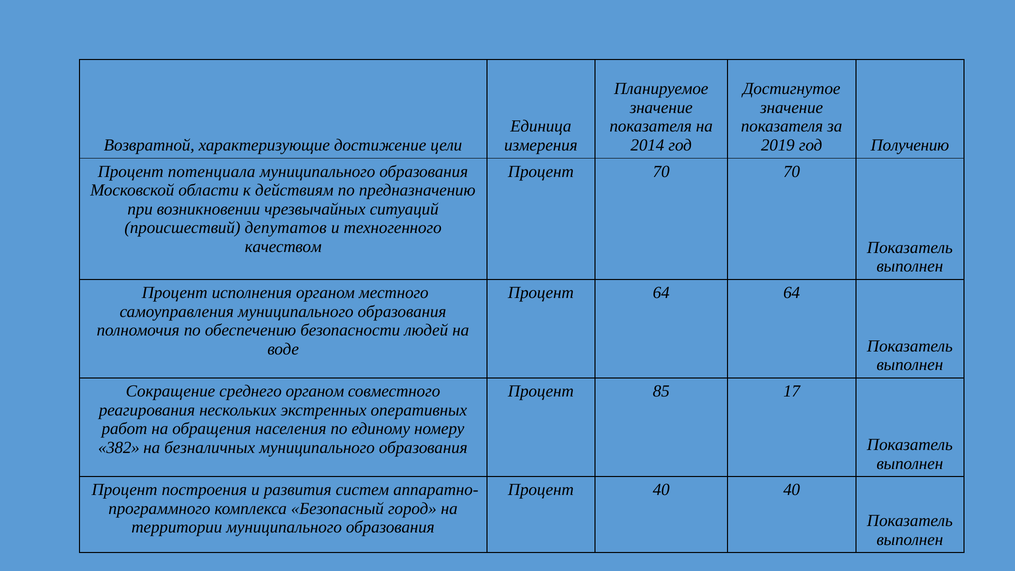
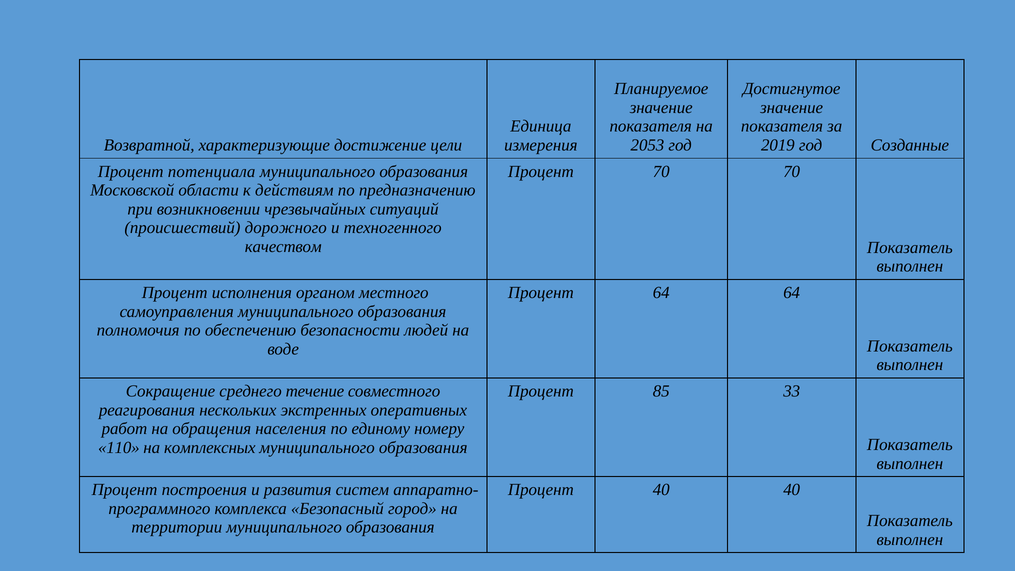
2014: 2014 -> 2053
Получению: Получению -> Созданные
депутатов: депутатов -> дорожного
среднего органом: органом -> течение
17: 17 -> 33
382: 382 -> 110
безналичных: безналичных -> комплексных
